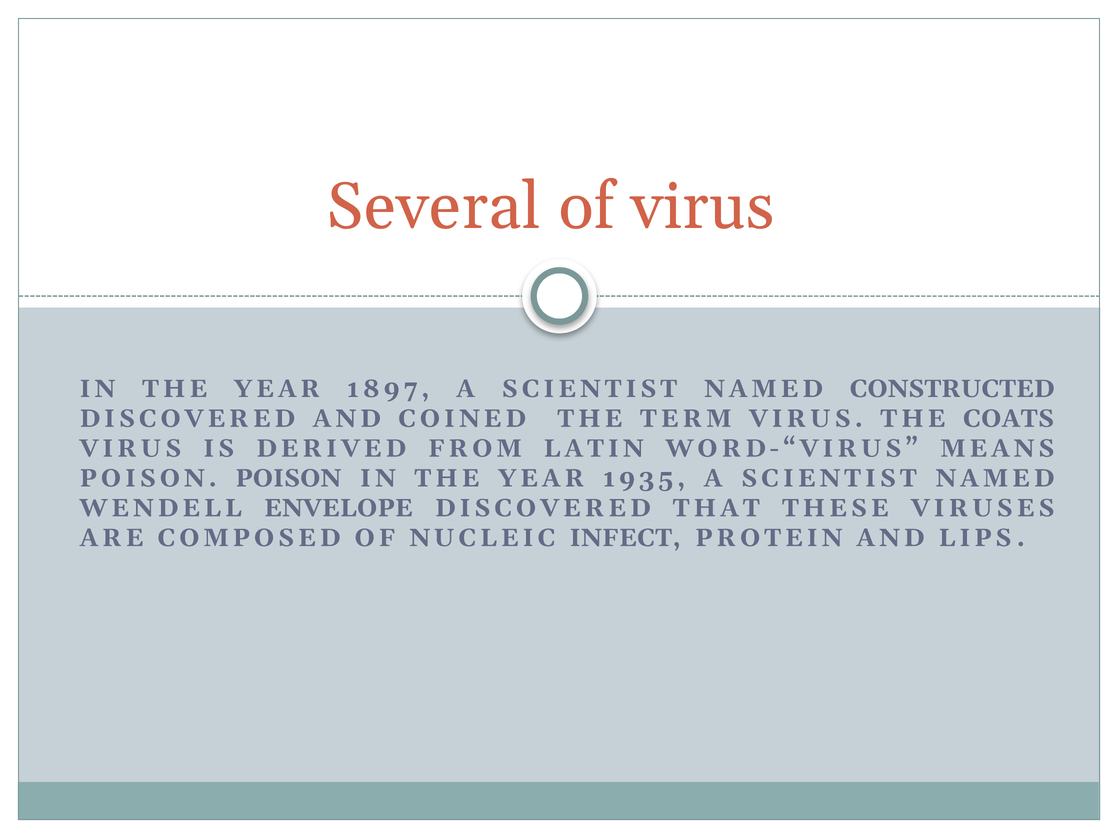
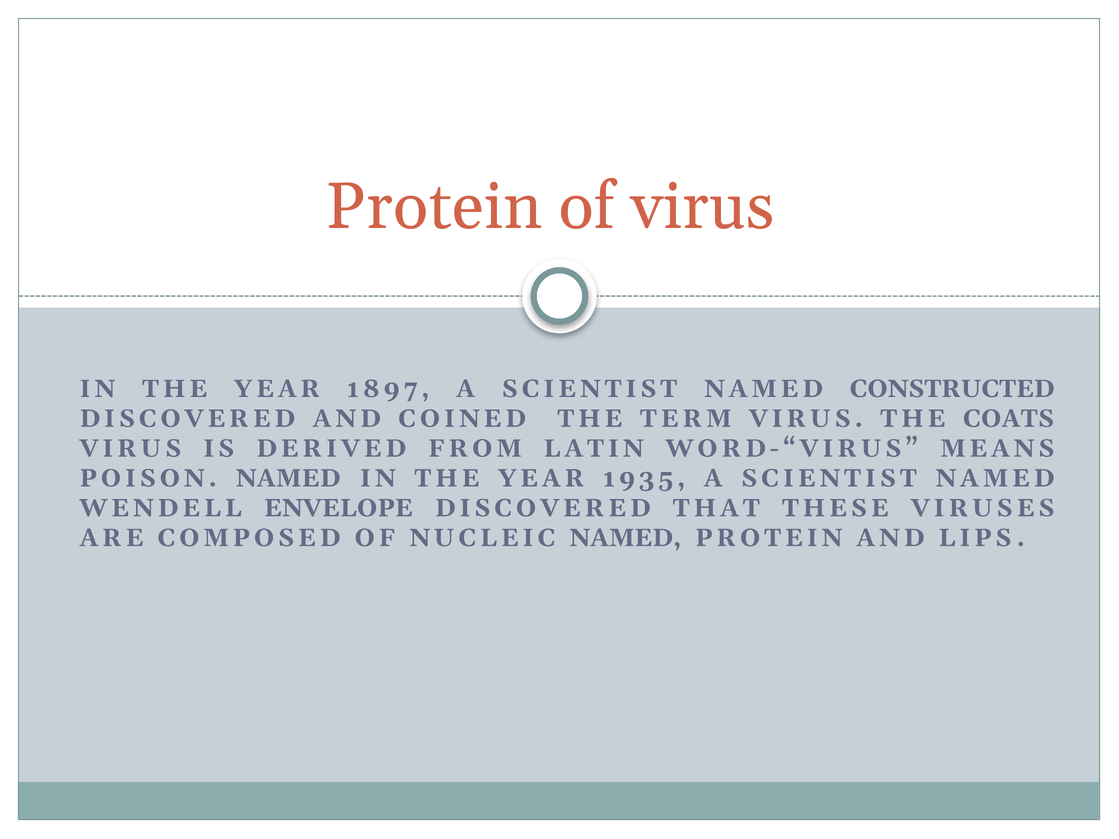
Several at (434, 207): Several -> Protein
POISON POISON: POISON -> NAMED
NUCLEIC INFECT: INFECT -> NAMED
